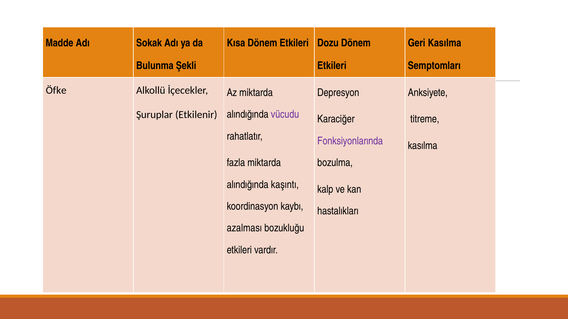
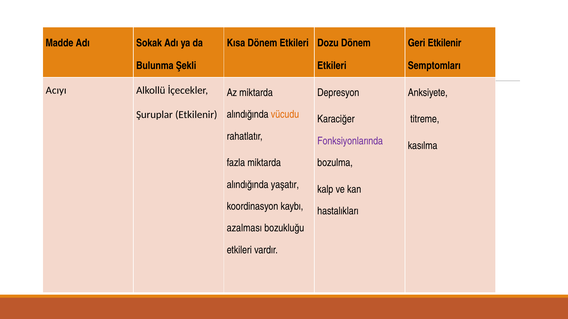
Geri Kasılma: Kasılma -> Etkilenir
Öfke: Öfke -> Acıyı
vücudu colour: purple -> orange
kaşıntı: kaşıntı -> yaşatır
